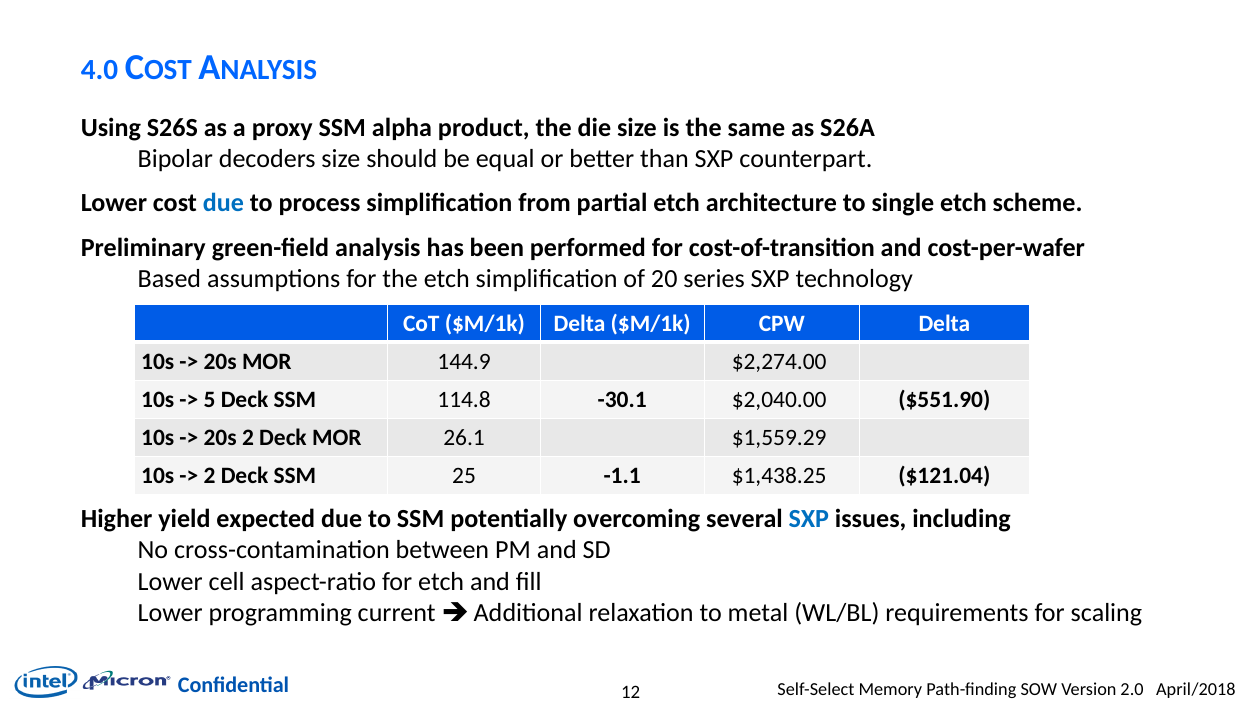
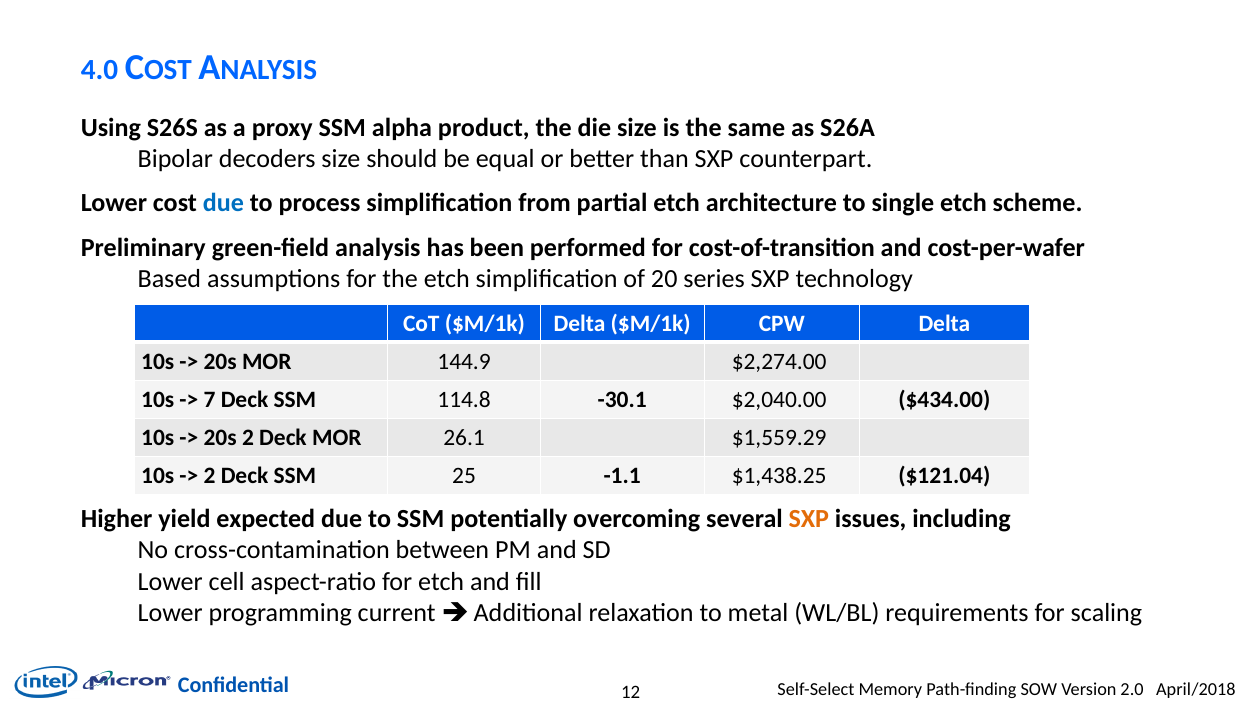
5: 5 -> 7
$551.90: $551.90 -> $434.00
SXP at (809, 519) colour: blue -> orange
